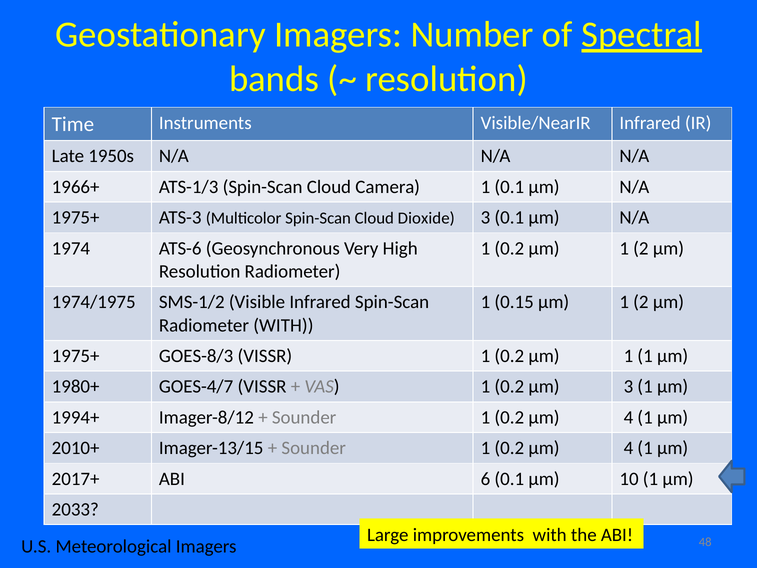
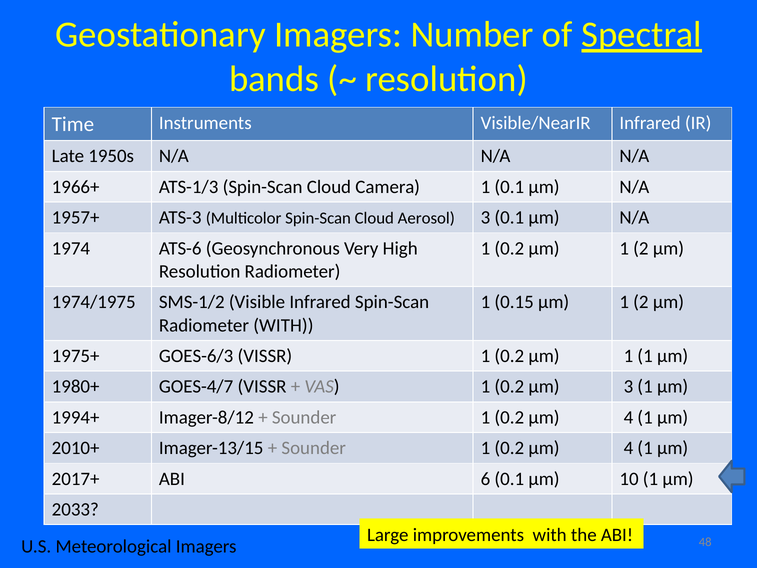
1975+ at (76, 218): 1975+ -> 1957+
Dioxide: Dioxide -> Aerosol
GOES-8/3: GOES-8/3 -> GOES-6/3
